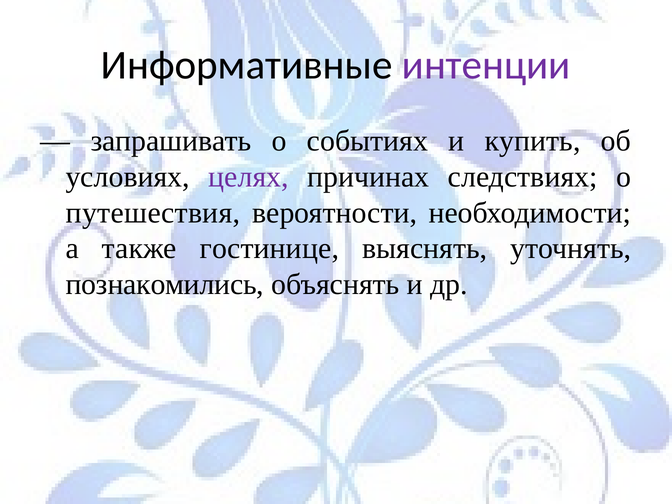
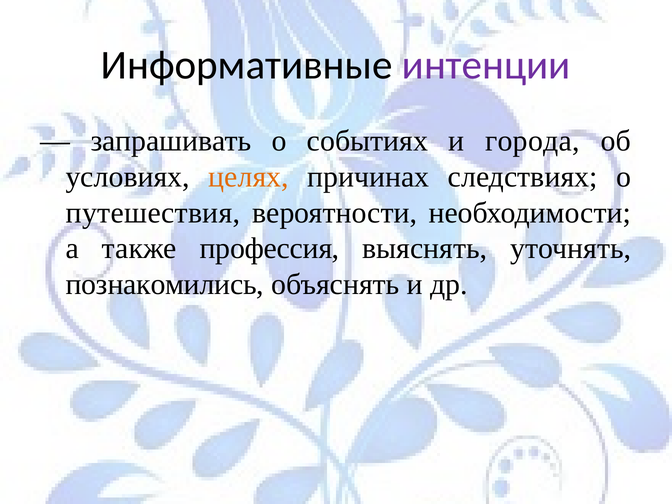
купить: купить -> города
целях colour: purple -> orange
гостинице: гостинице -> профессия
